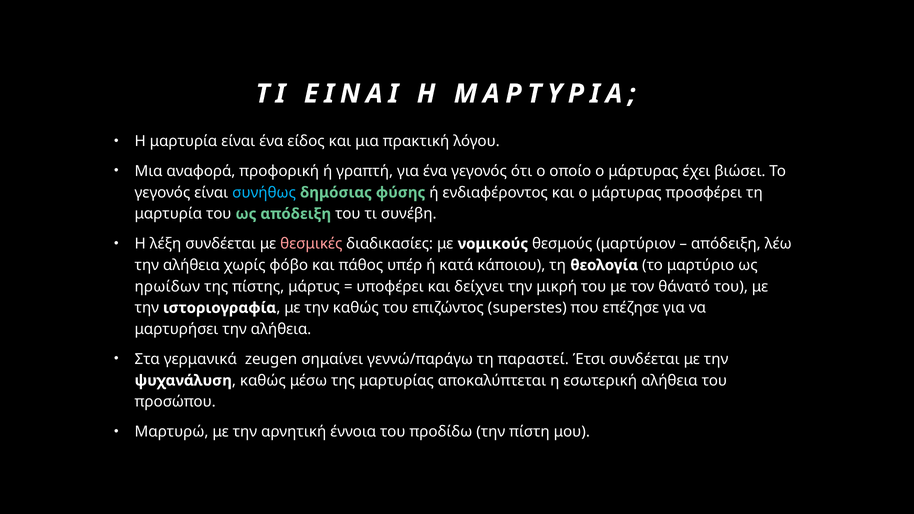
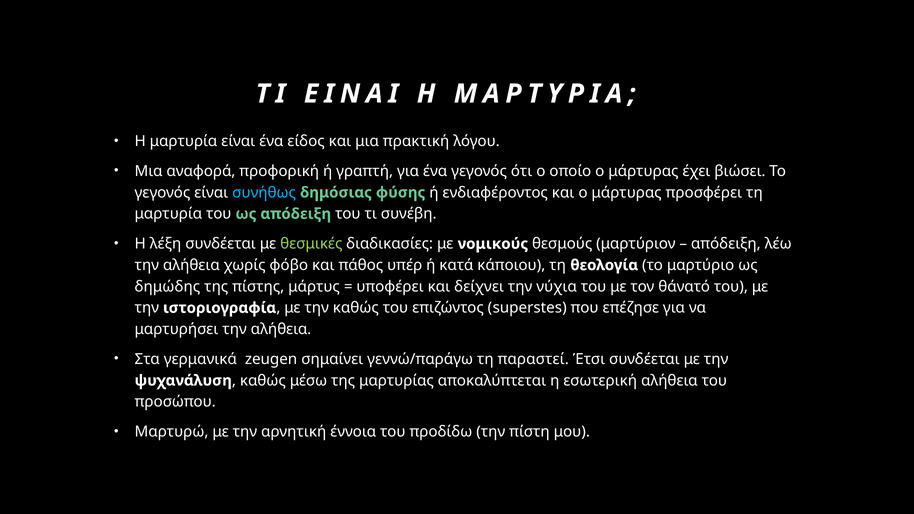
θεσμικές colour: pink -> light green
ηρωίδων: ηρωίδων -> δημώδης
μικρή: μικρή -> νύχια
